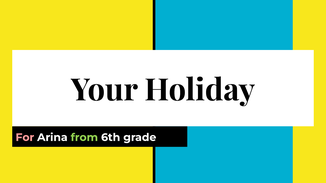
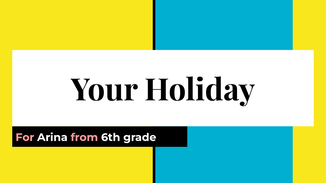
from colour: light green -> pink
